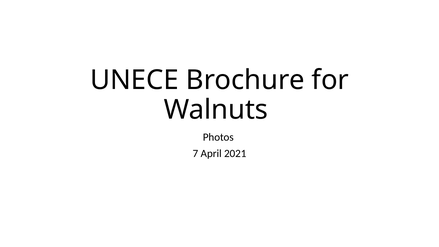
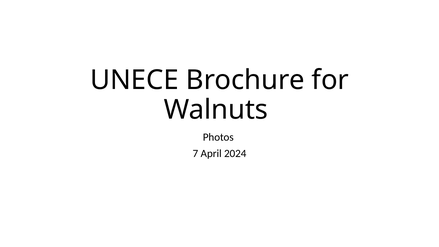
2021: 2021 -> 2024
